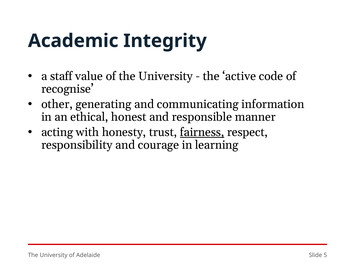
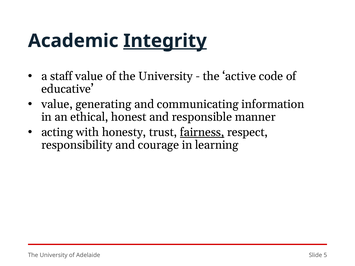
Integrity underline: none -> present
recognise: recognise -> educative
other at (57, 104): other -> value
